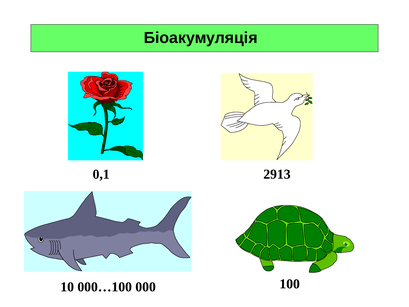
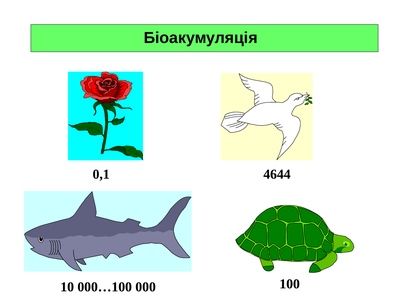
2913: 2913 -> 4644
